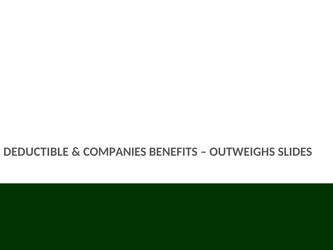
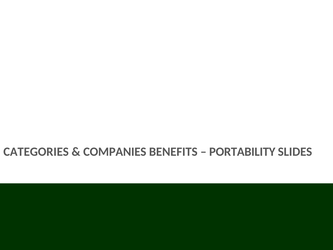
DEDUCTIBLE: DEDUCTIBLE -> CATEGORIES
OUTWEIGHS: OUTWEIGHS -> PORTABILITY
